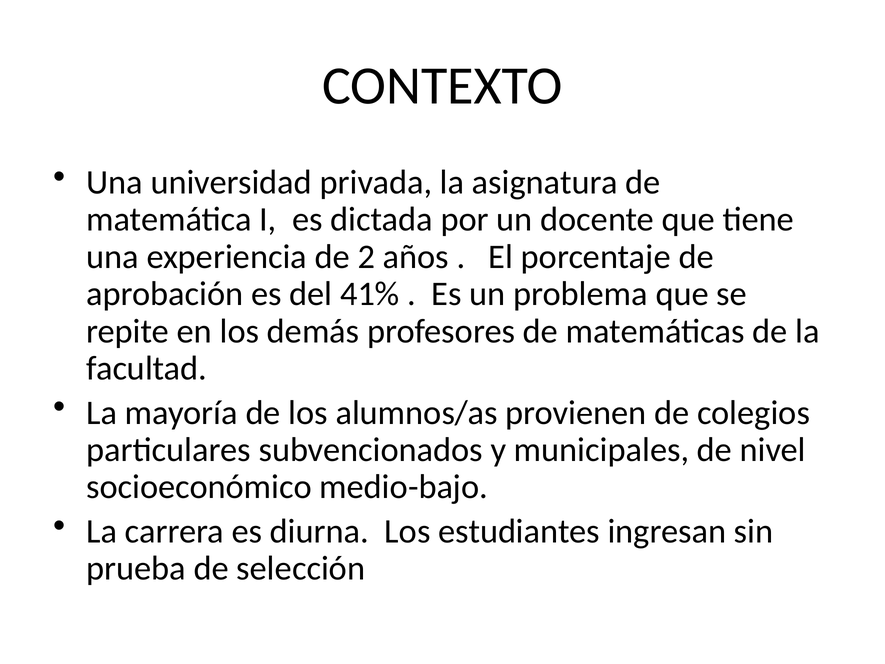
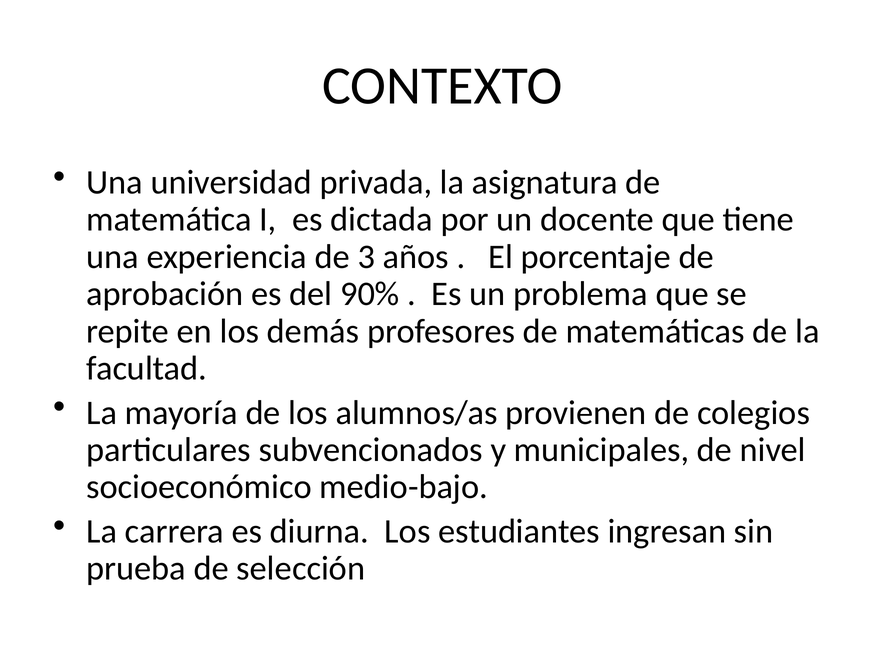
2: 2 -> 3
41%: 41% -> 90%
